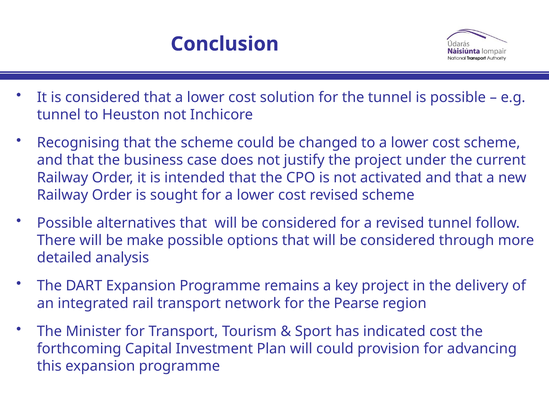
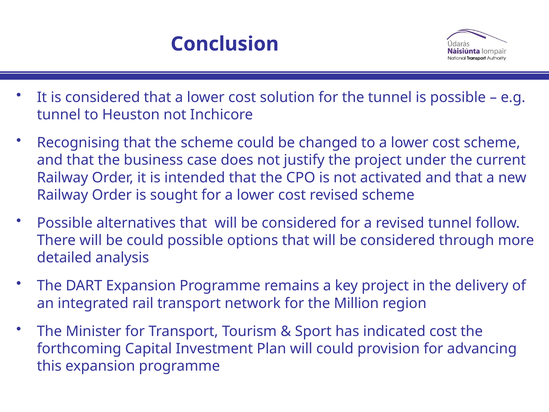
be make: make -> could
Pearse: Pearse -> Million
